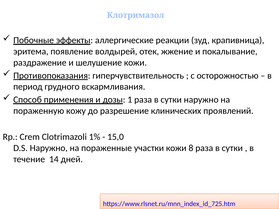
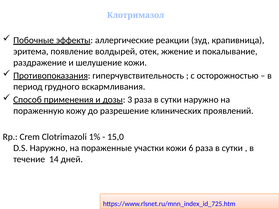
1: 1 -> 3
8: 8 -> 6
